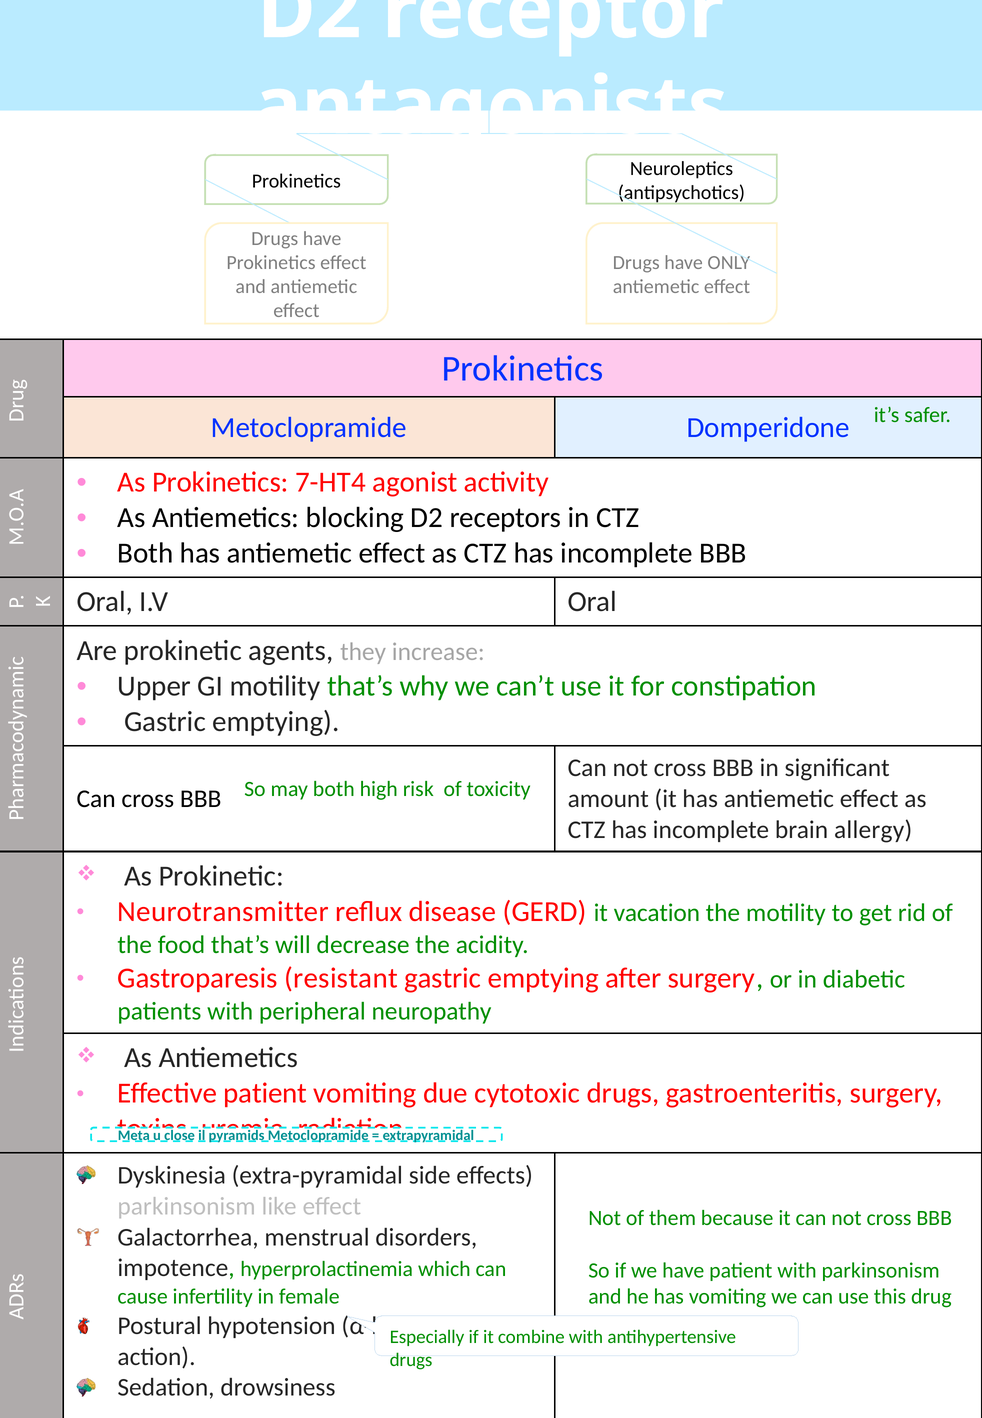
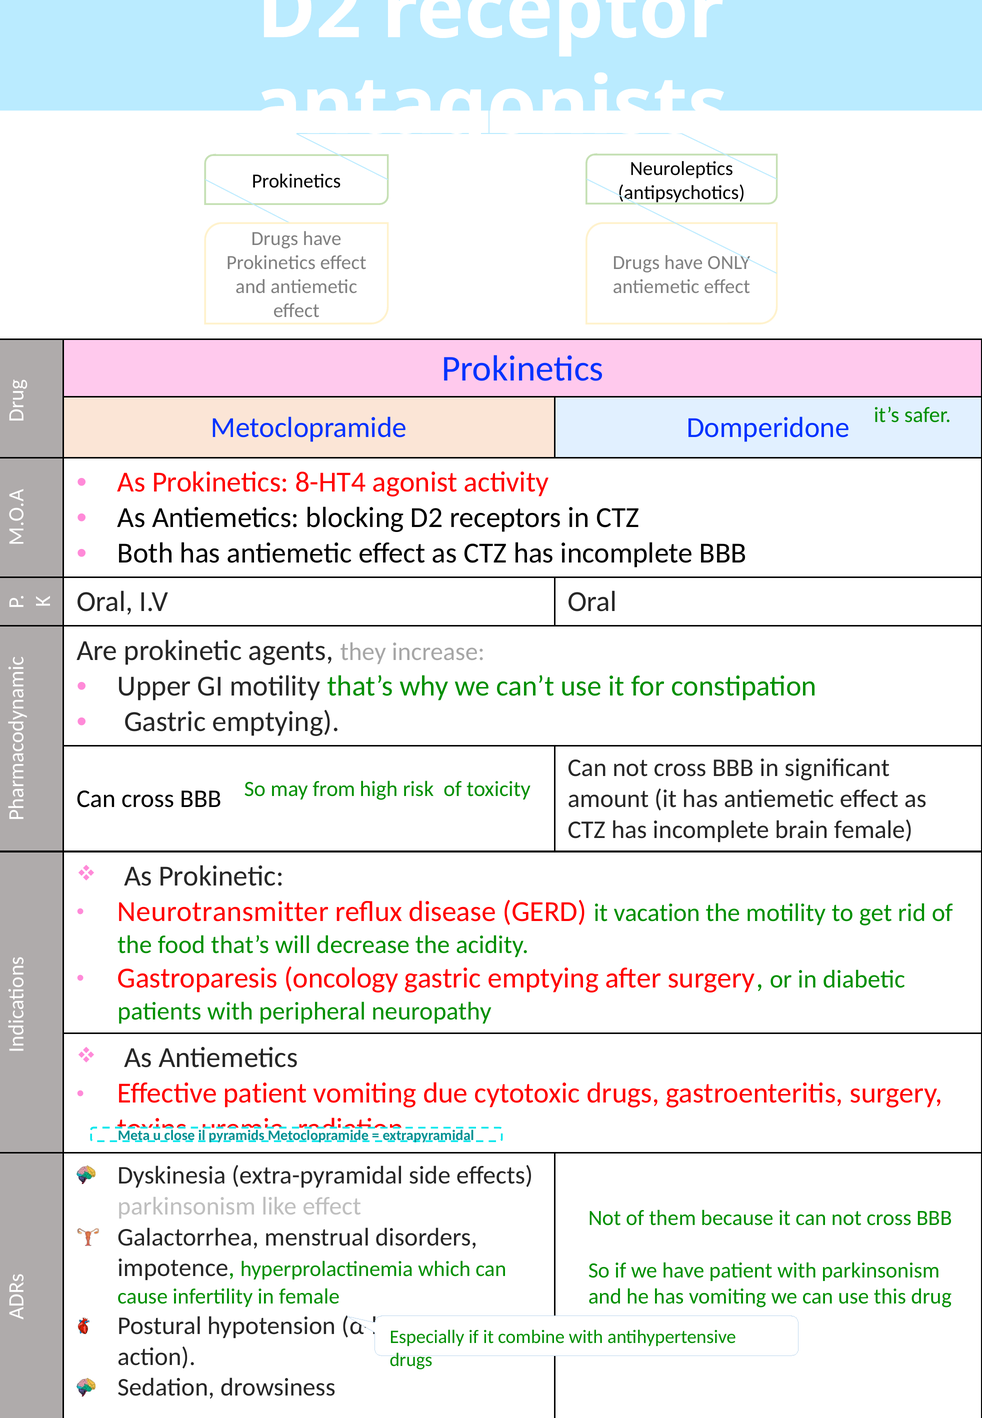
7-HT4: 7-HT4 -> 8-HT4
may both: both -> from
brain allergy: allergy -> female
resistant: resistant -> oncology
